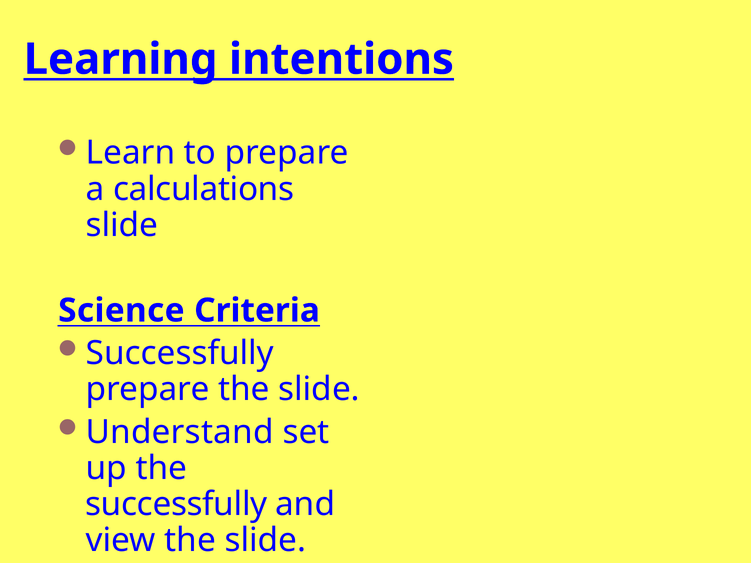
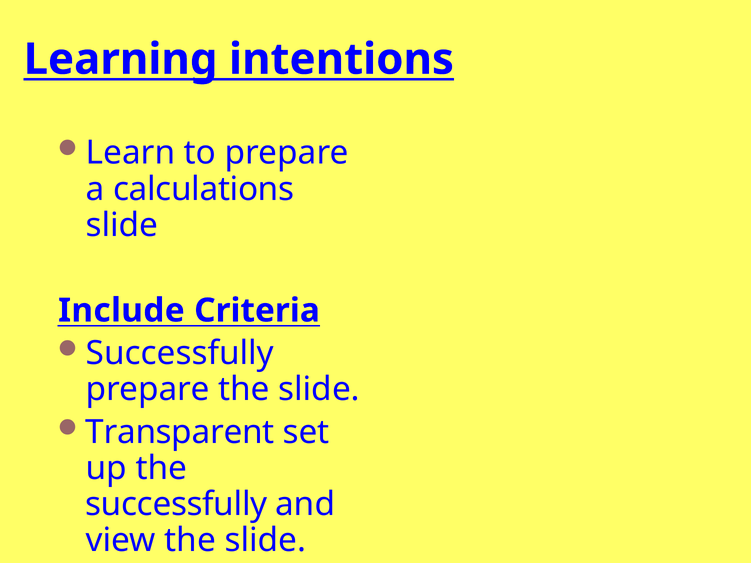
Science: Science -> Include
Understand: Understand -> Transparent
